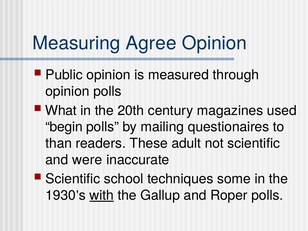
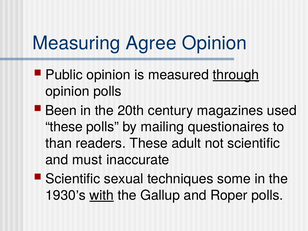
through underline: none -> present
What: What -> Been
begin at (66, 127): begin -> these
were: were -> must
school: school -> sexual
